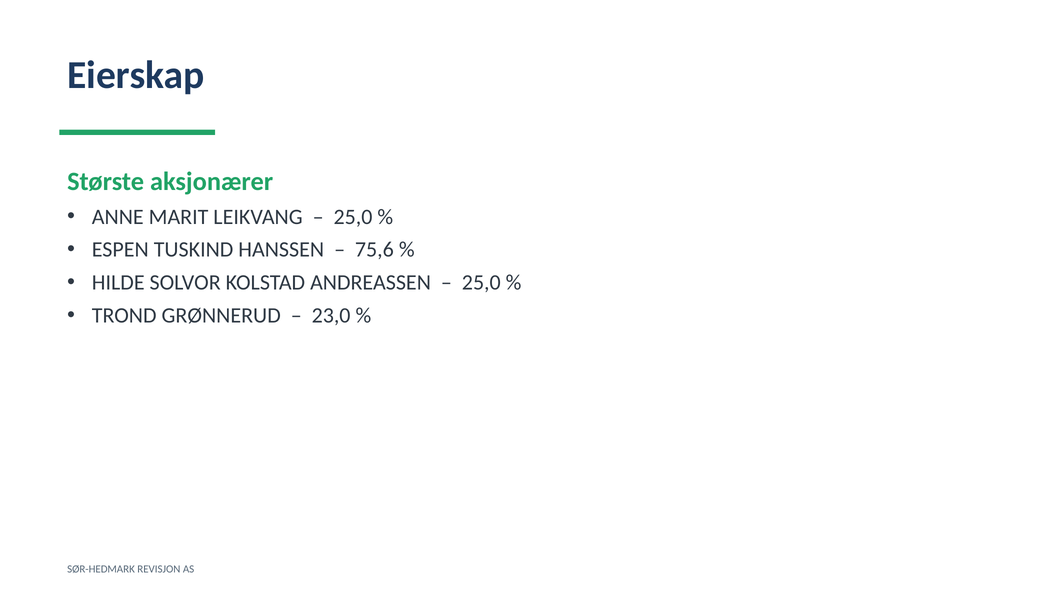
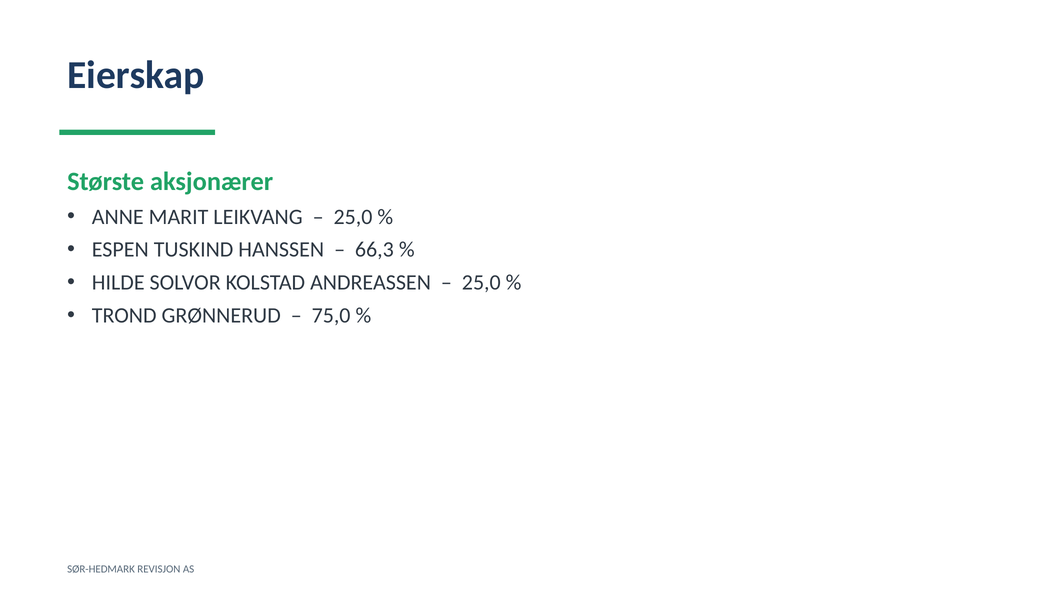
75,6: 75,6 -> 66,3
23,0: 23,0 -> 75,0
